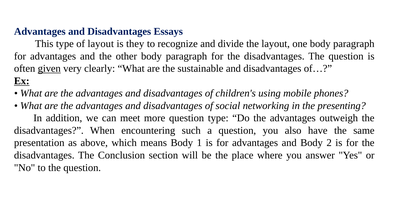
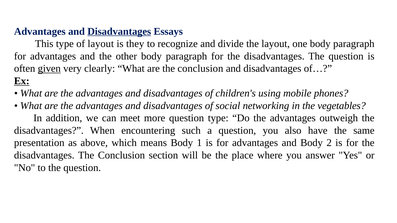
Disadvantages at (119, 31) underline: none -> present
are the sustainable: sustainable -> conclusion
presenting: presenting -> vegetables
